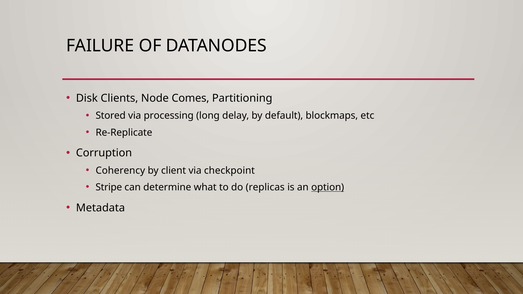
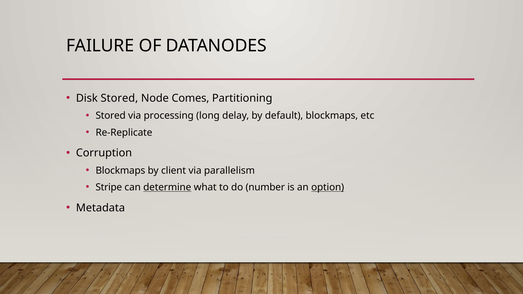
Disk Clients: Clients -> Stored
Coherency at (120, 171): Coherency -> Blockmaps
checkpoint: checkpoint -> parallelism
determine underline: none -> present
replicas: replicas -> number
